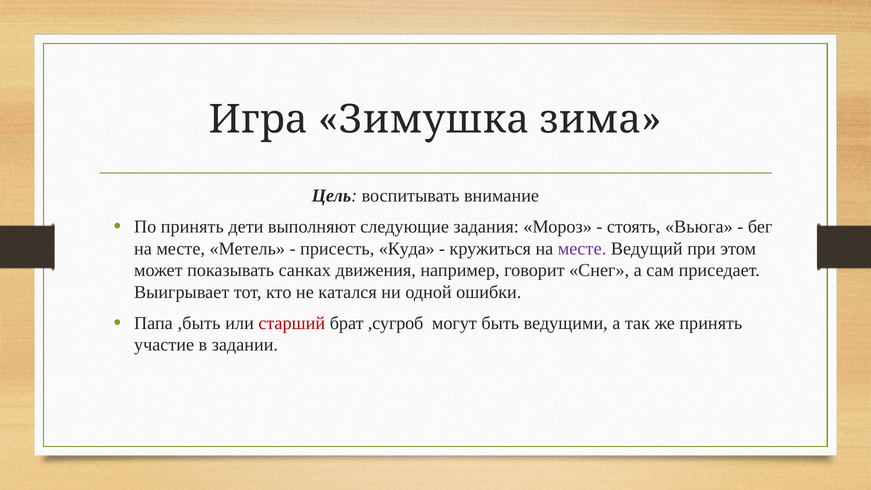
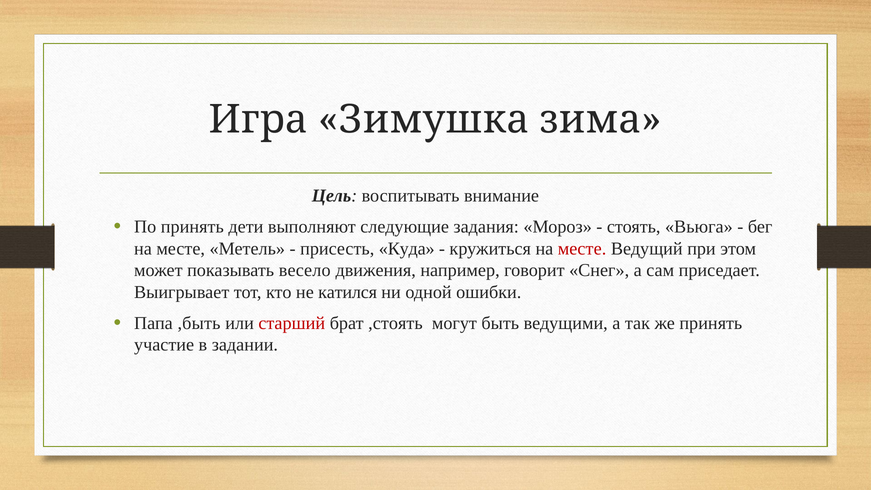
месте at (582, 249) colour: purple -> red
санках: санках -> весело
катался: катался -> катился
,сугроб: ,сугроб -> ,стоять
